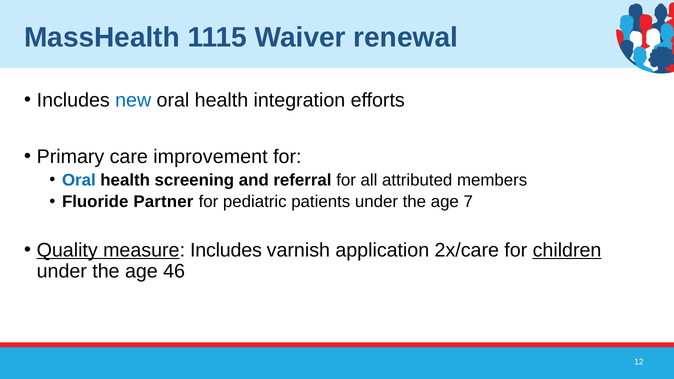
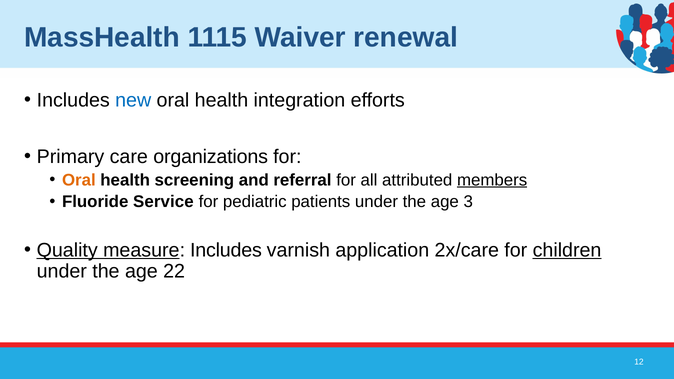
improvement: improvement -> organizations
Oral at (79, 180) colour: blue -> orange
members underline: none -> present
Partner: Partner -> Service
7: 7 -> 3
46: 46 -> 22
